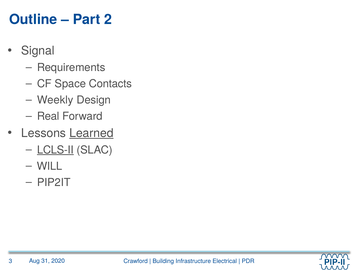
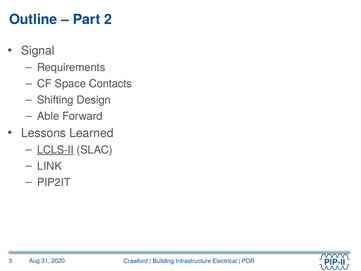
Weekly: Weekly -> Shifting
Real: Real -> Able
Learned underline: present -> none
WILL: WILL -> LINK
